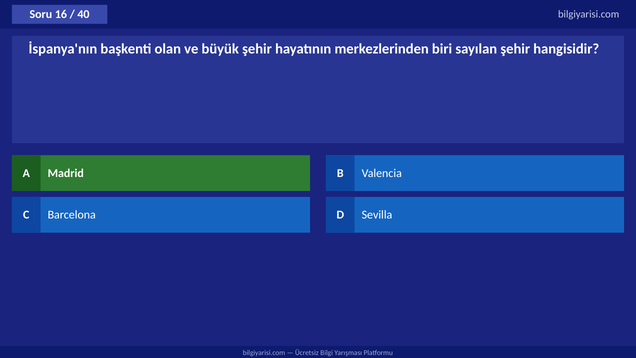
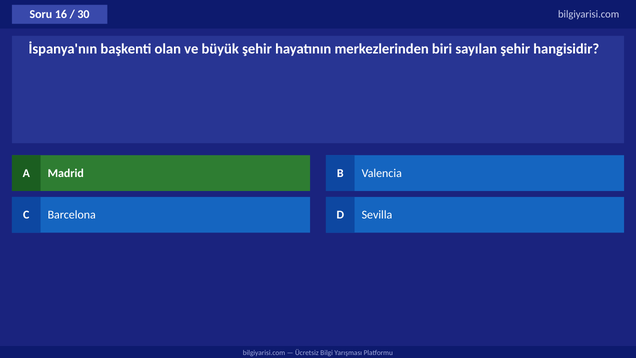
40: 40 -> 30
